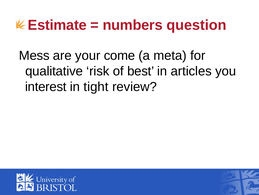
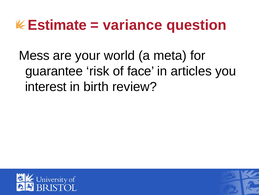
numbers: numbers -> variance
come: come -> world
qualitative: qualitative -> guarantee
best: best -> face
tight: tight -> birth
